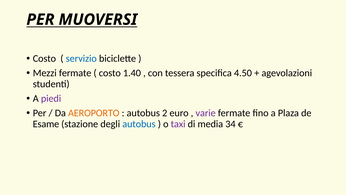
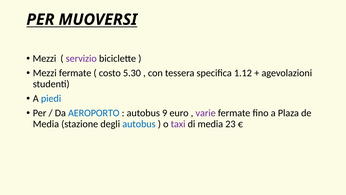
Costo at (44, 58): Costo -> Mezzi
servizio colour: blue -> purple
1.40: 1.40 -> 5.30
4.50: 4.50 -> 1.12
piedi colour: purple -> blue
AEROPORTO colour: orange -> blue
2: 2 -> 9
Esame at (46, 124): Esame -> Media
34: 34 -> 23
